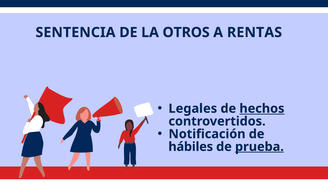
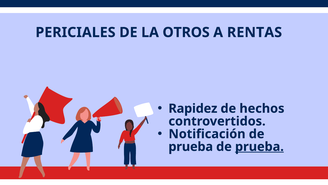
SENTENCIA: SENTENCIA -> PERICIALES
Legales: Legales -> Rapidez
hechos underline: present -> none
hábiles at (191, 146): hábiles -> prueba
